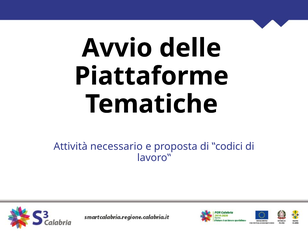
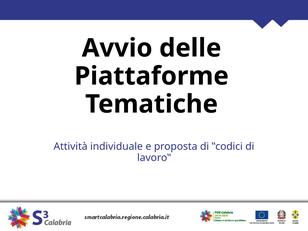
necessario: necessario -> individuale
